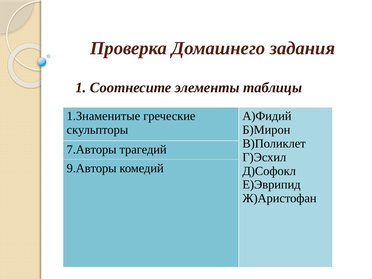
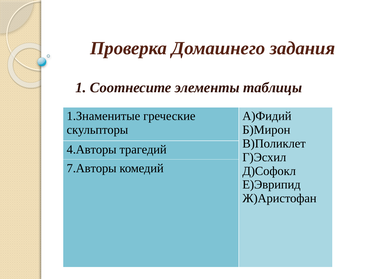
7.Авторы: 7.Авторы -> 4.Авторы
9.Авторы: 9.Авторы -> 7.Авторы
